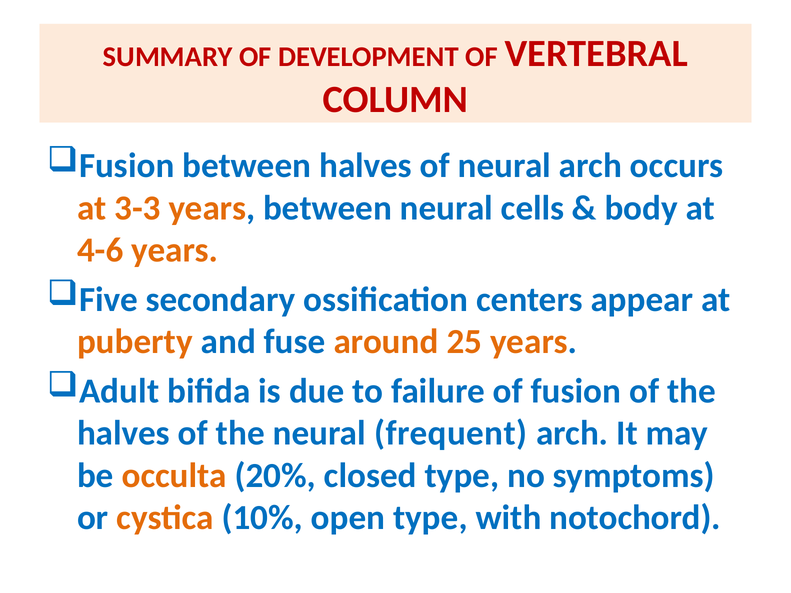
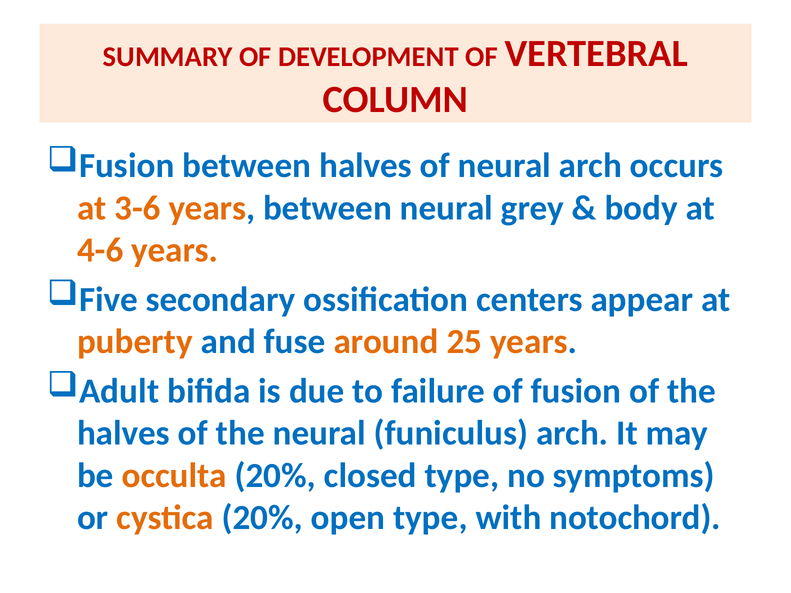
3-3: 3-3 -> 3-6
cells: cells -> grey
frequent: frequent -> funiculus
cystica 10%: 10% -> 20%
